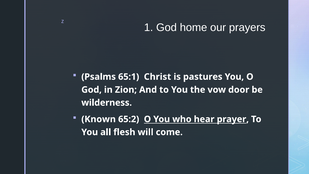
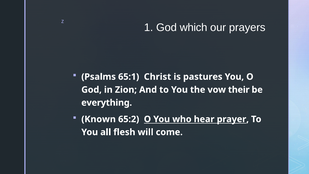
home: home -> which
door: door -> their
wilderness: wilderness -> everything
